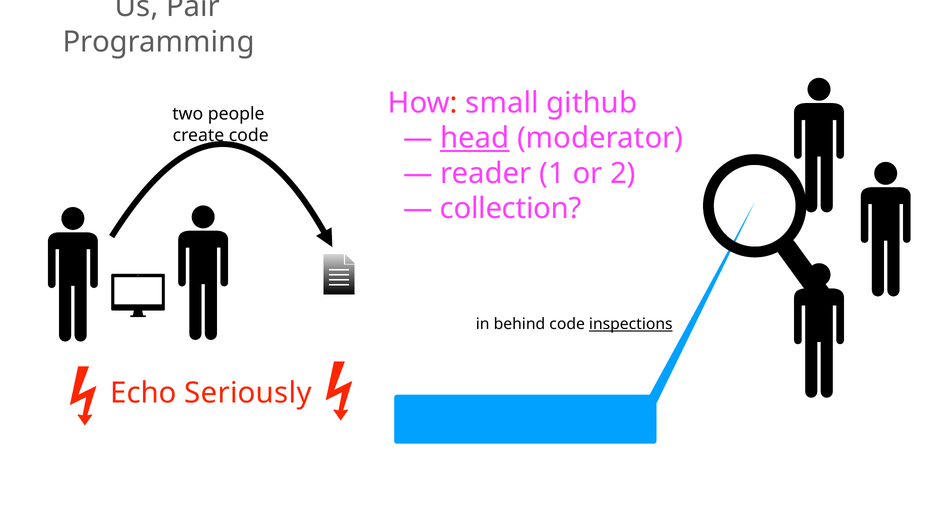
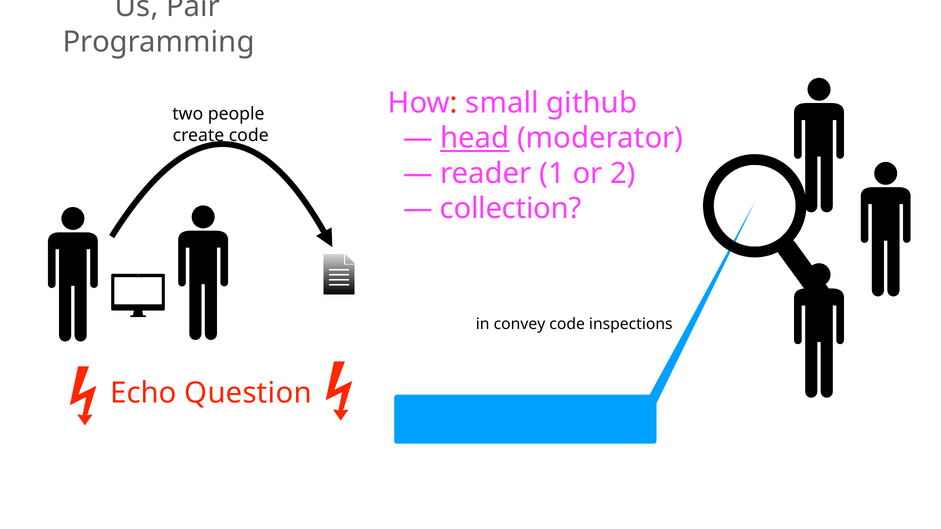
behind: behind -> convey
inspections underline: present -> none
Seriously: Seriously -> Question
